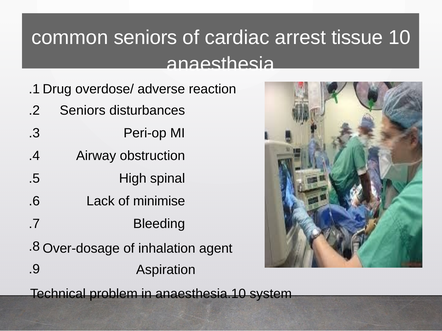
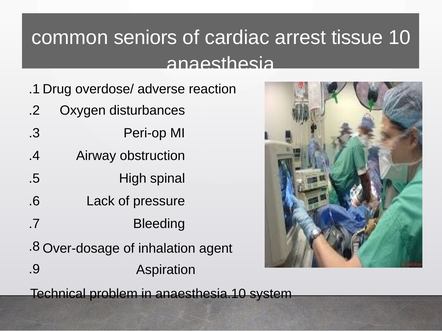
Seniors at (83, 111): Seniors -> Oxygen
minimise: minimise -> pressure
